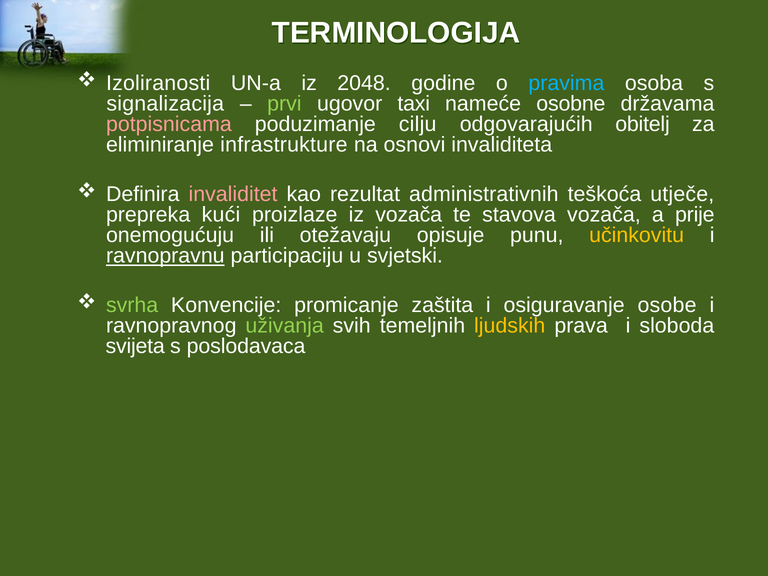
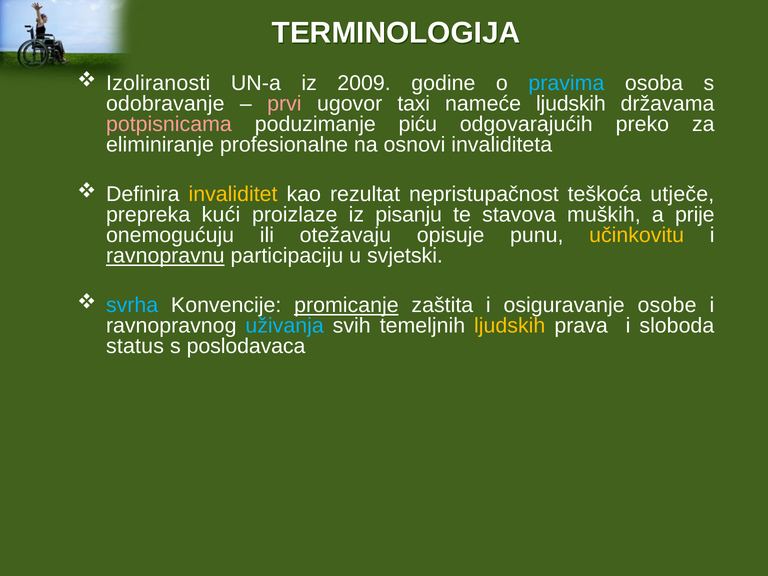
2048: 2048 -> 2009
signalizacija: signalizacija -> odobravanje
prvi colour: light green -> pink
nameće osobne: osobne -> ljudskih
cilju: cilju -> piću
obitelj: obitelj -> preko
infrastrukture: infrastrukture -> profesionalne
invaliditet colour: pink -> yellow
administrativnih: administrativnih -> nepristupačnost
iz vozača: vozača -> pisanju
stavova vozača: vozača -> muških
svrha colour: light green -> light blue
promicanje underline: none -> present
uživanja colour: light green -> light blue
svijeta: svijeta -> status
